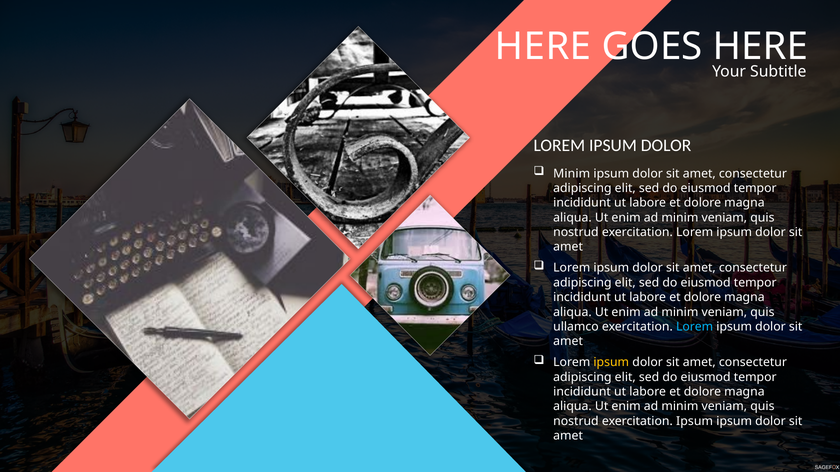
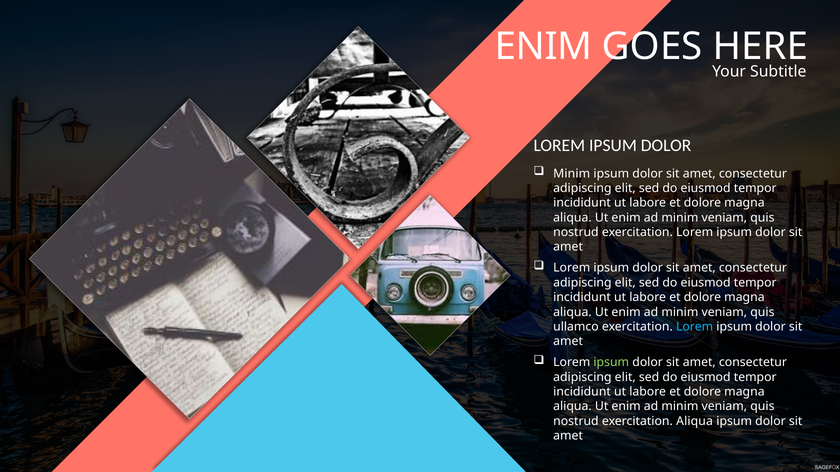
HERE at (543, 47): HERE -> ENIM
ipsum at (611, 363) colour: yellow -> light green
exercitation Ipsum: Ipsum -> Aliqua
